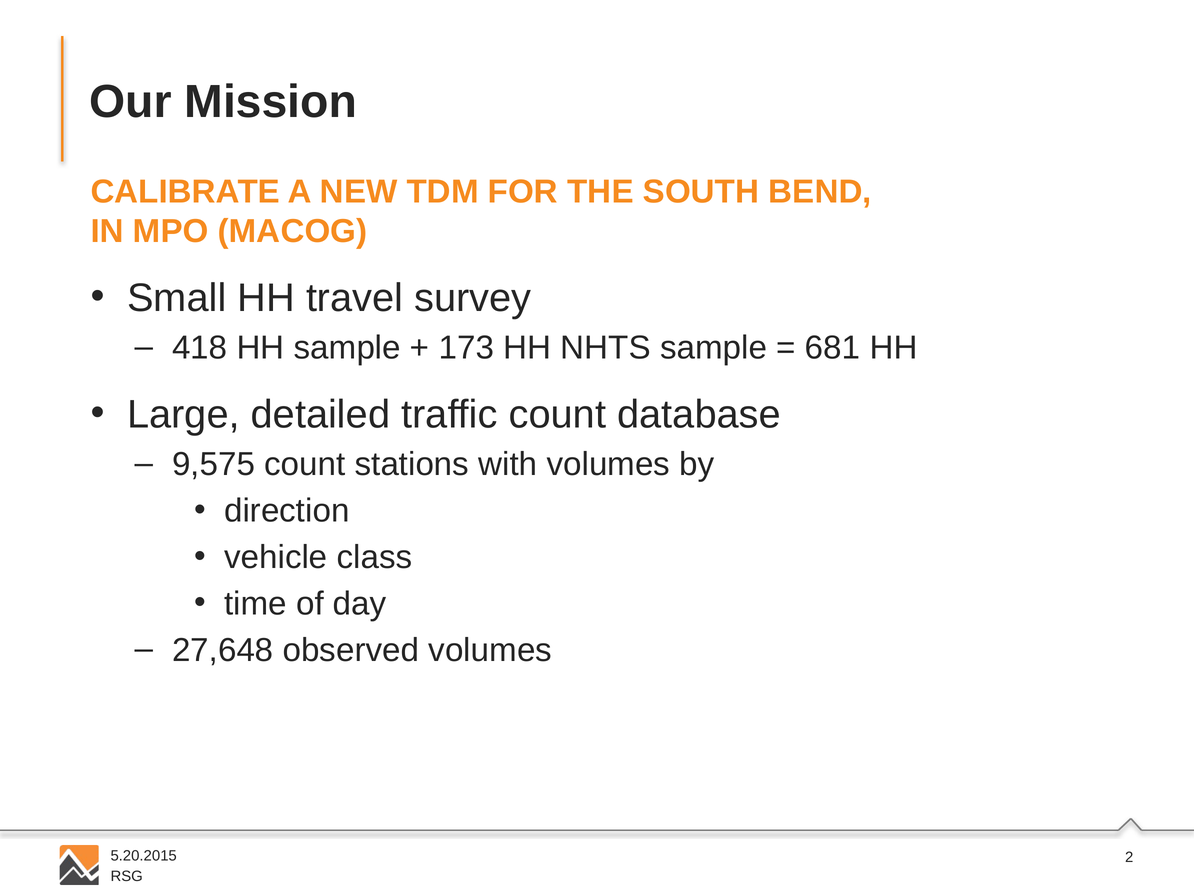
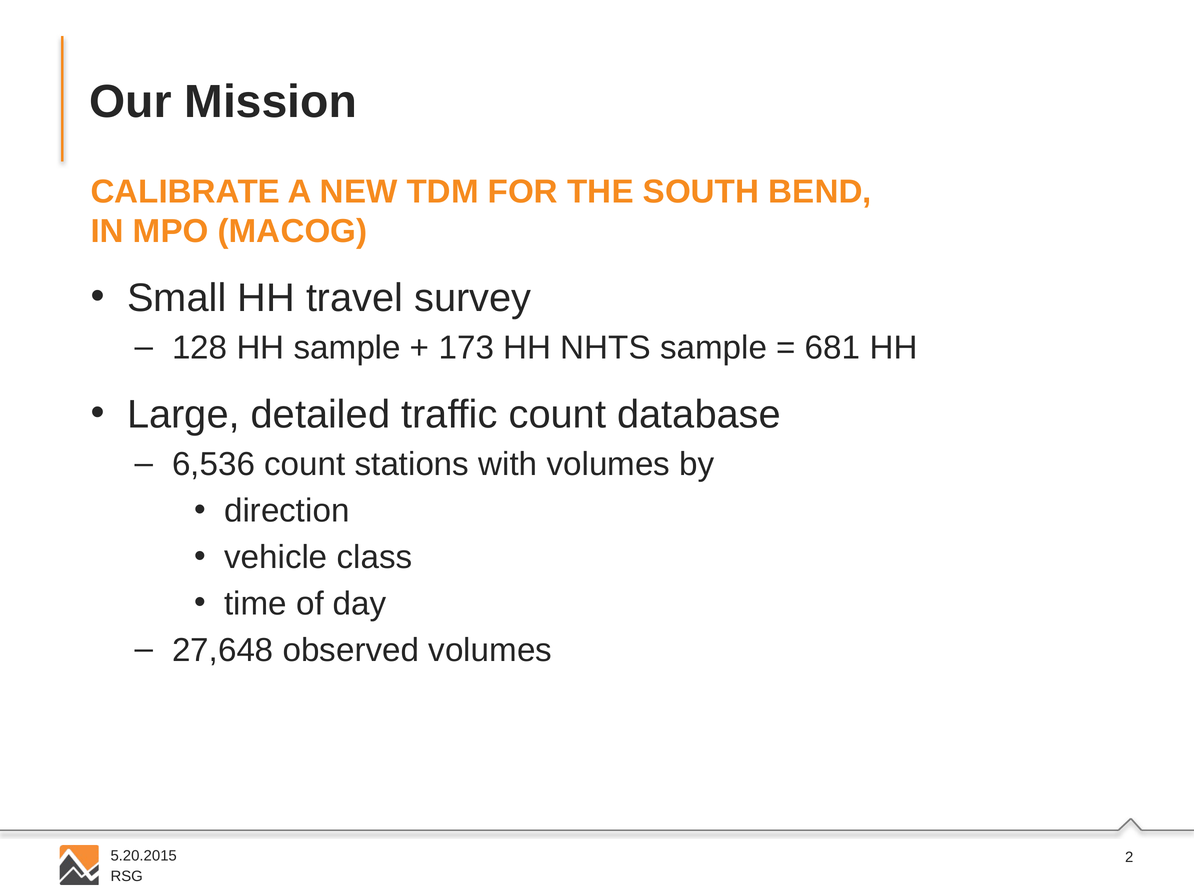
418: 418 -> 128
9,575: 9,575 -> 6,536
